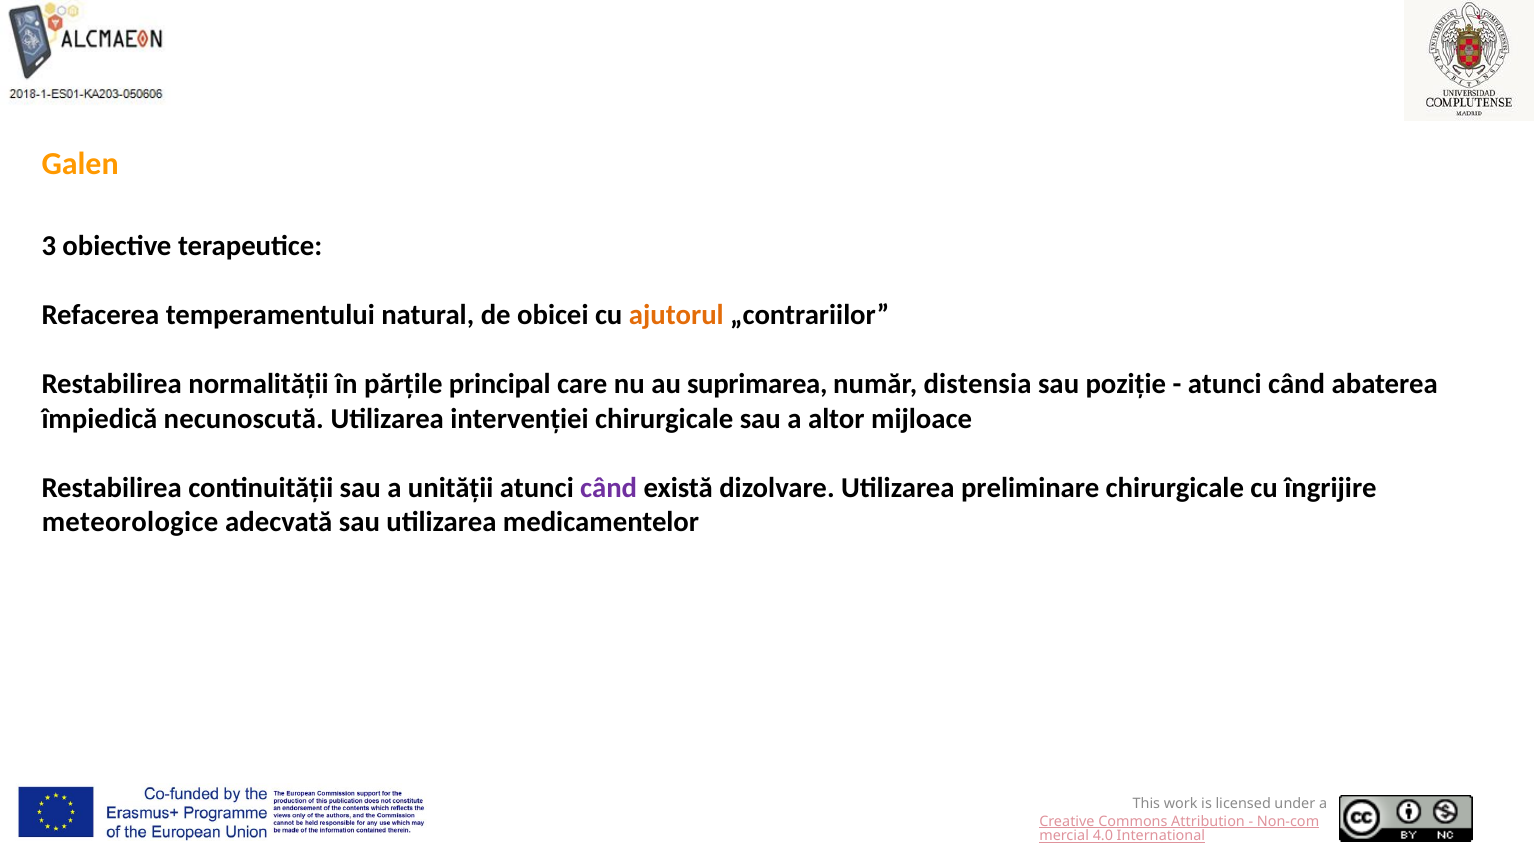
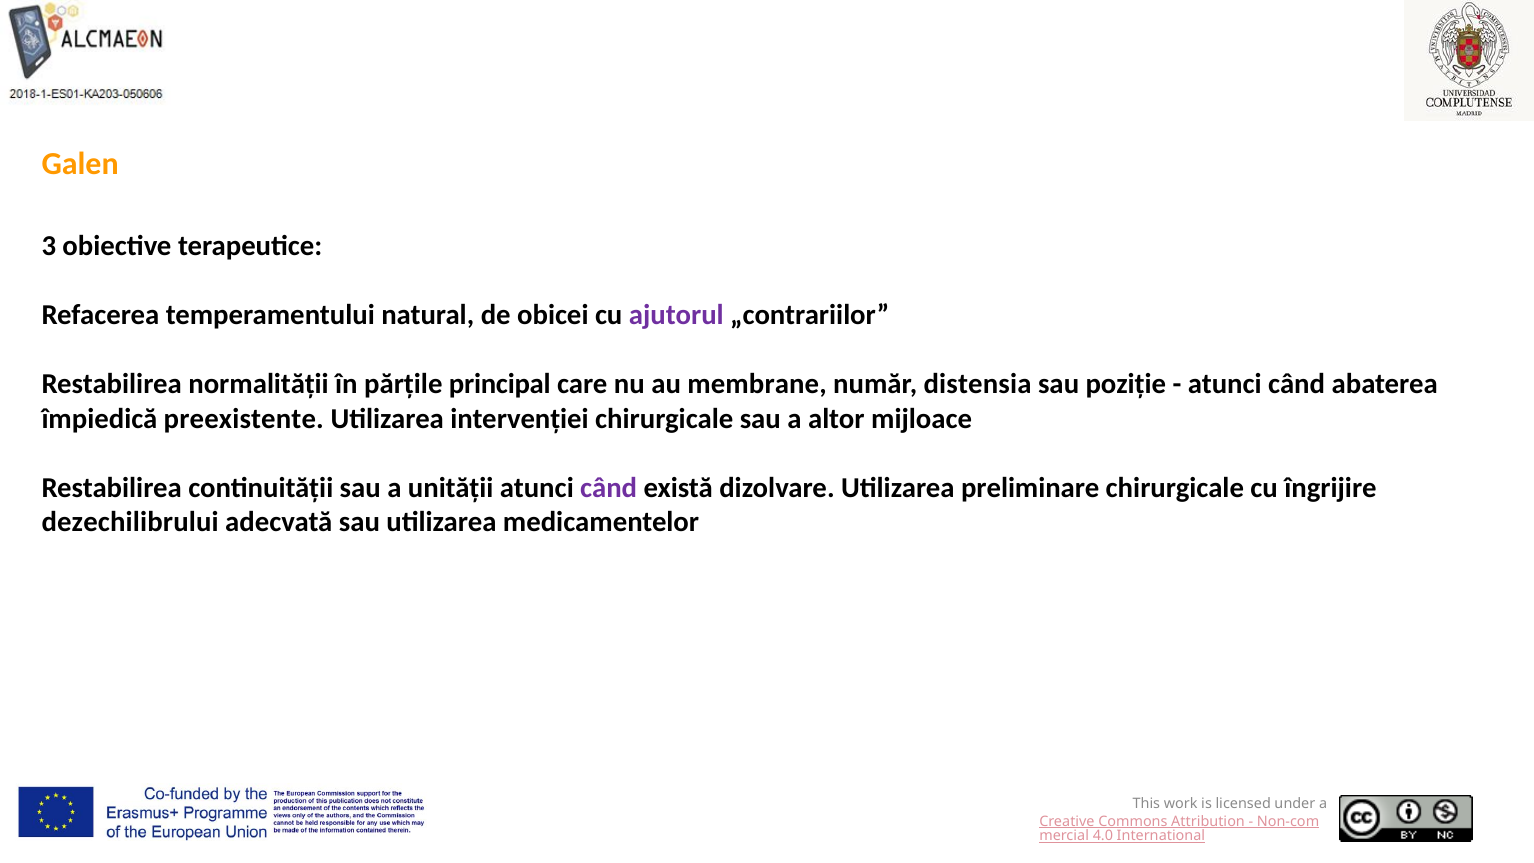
ajutorul colour: orange -> purple
suprimarea: suprimarea -> membrane
necunoscută: necunoscută -> preexistente
meteorologice: meteorologice -> dezechilibrului
